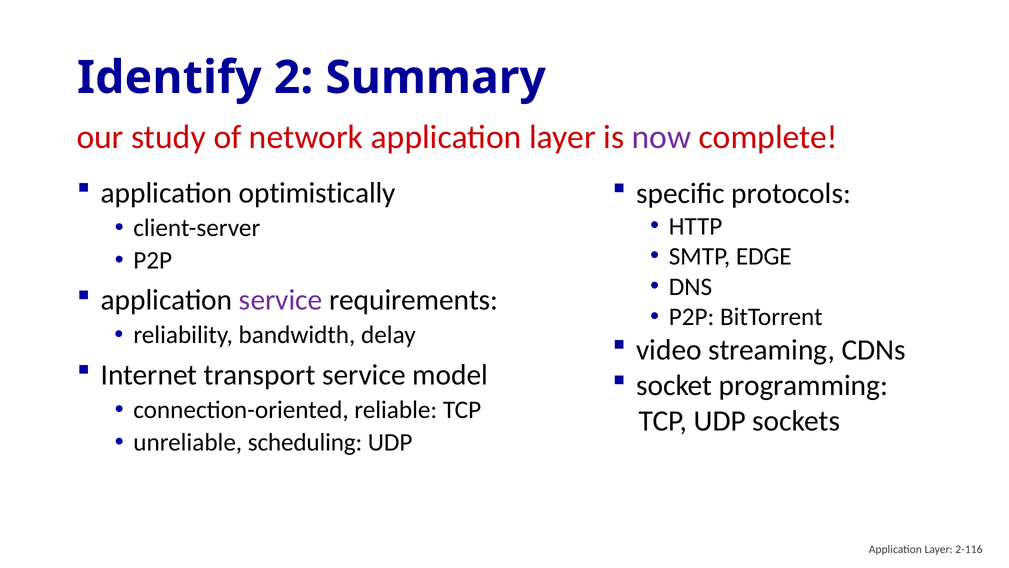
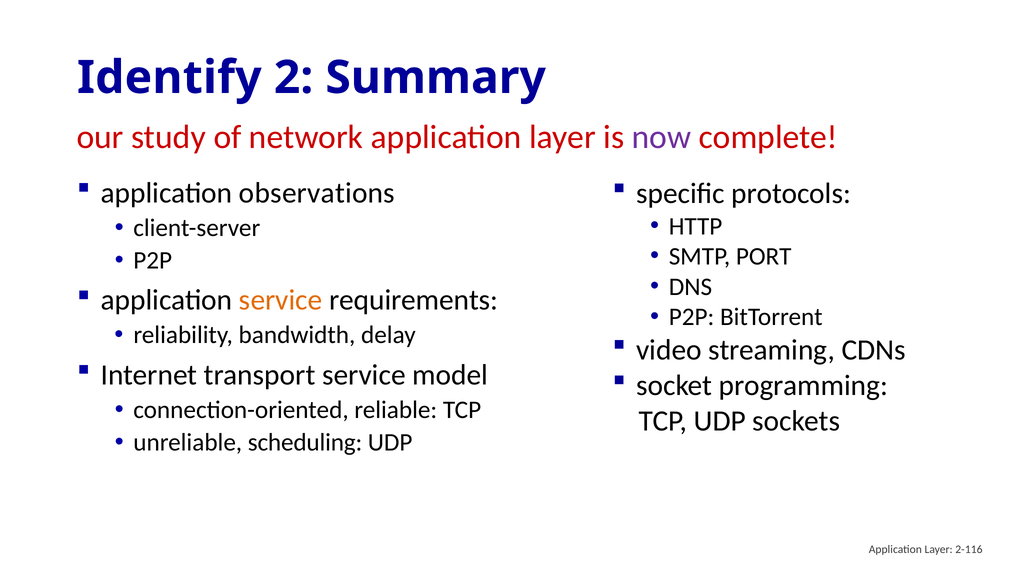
optimistically: optimistically -> observations
EDGE: EDGE -> PORT
service at (281, 300) colour: purple -> orange
